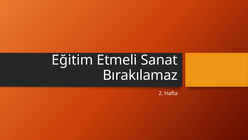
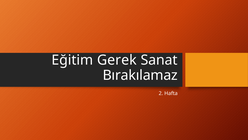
Etmeli: Etmeli -> Gerek
